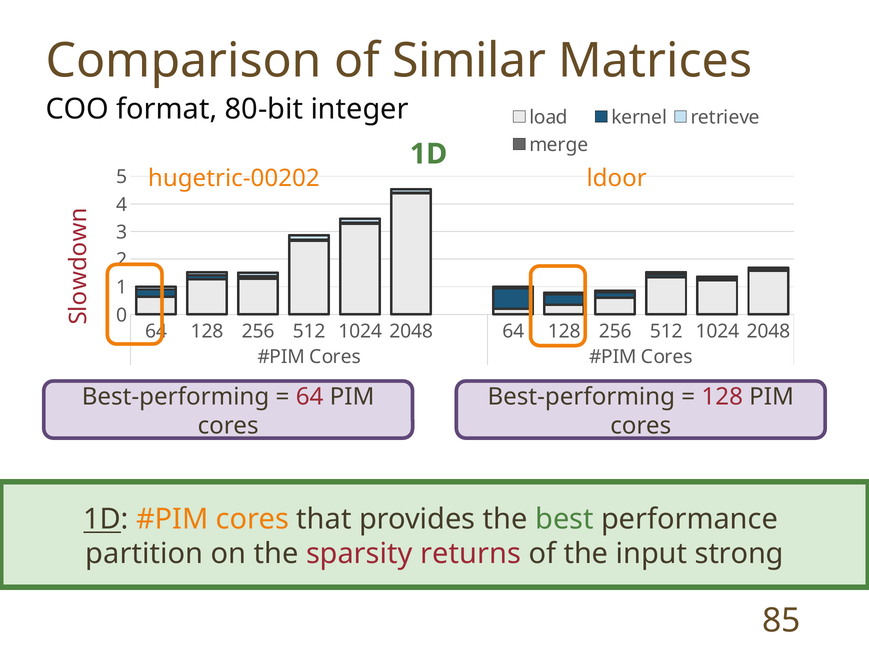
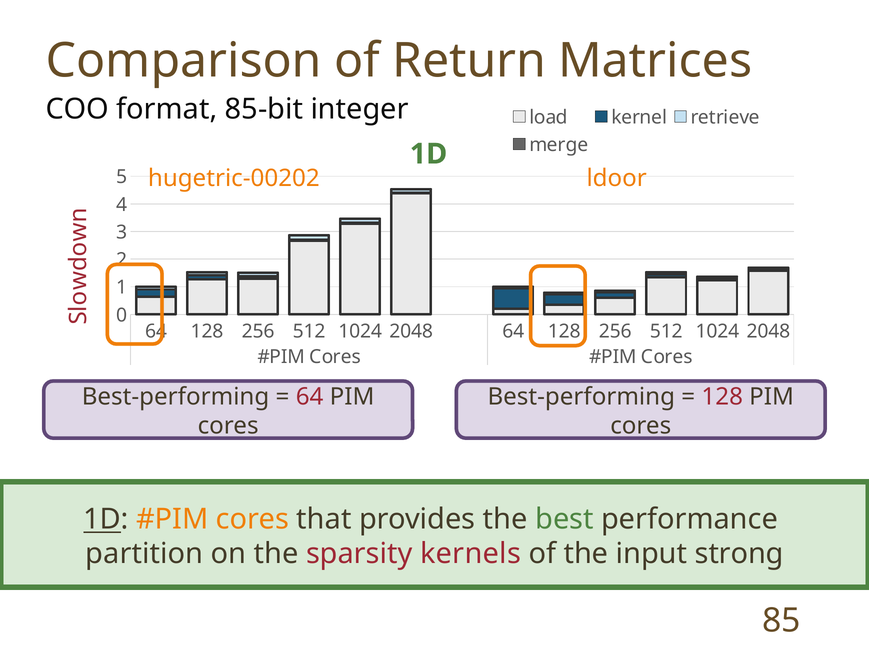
Similar: Similar -> Return
80-bit: 80-bit -> 85-bit
returns: returns -> kernels
